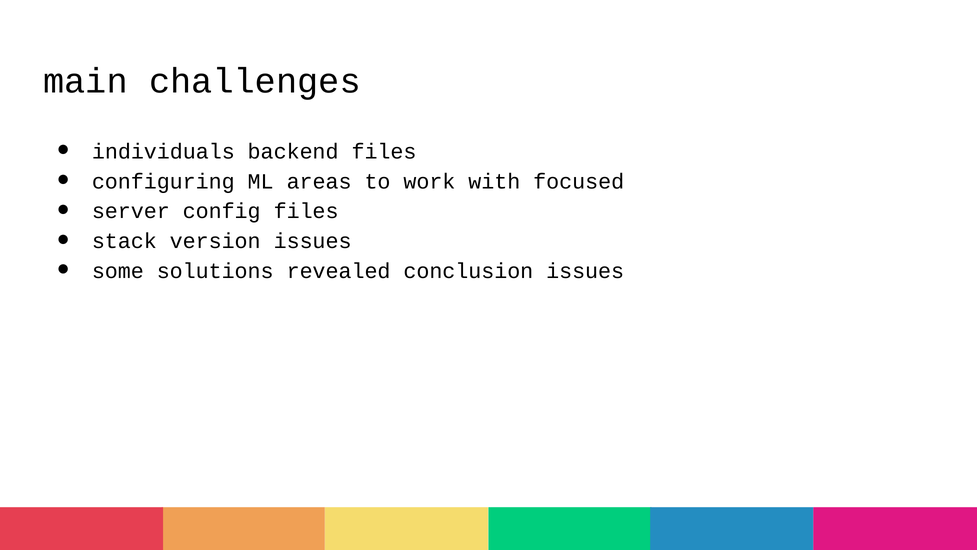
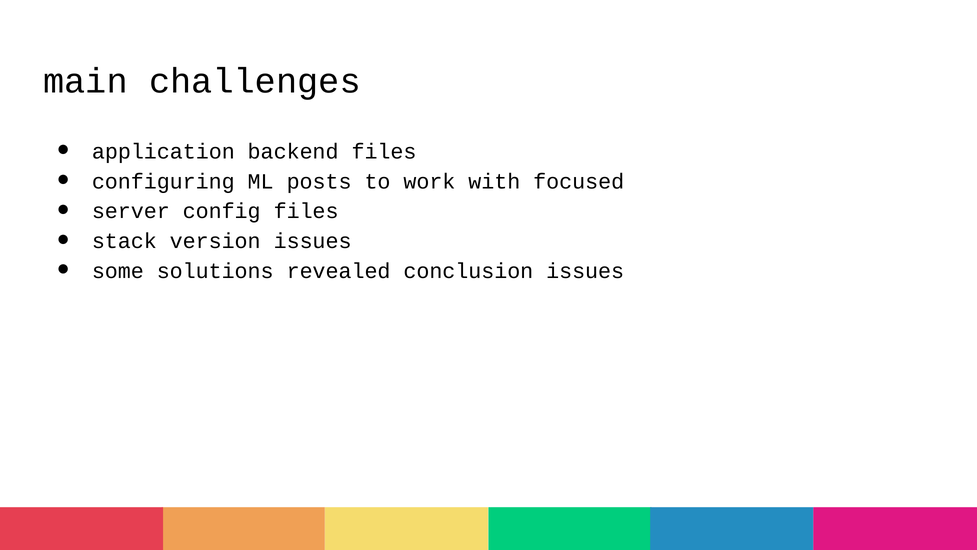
individuals: individuals -> application
areas: areas -> posts
